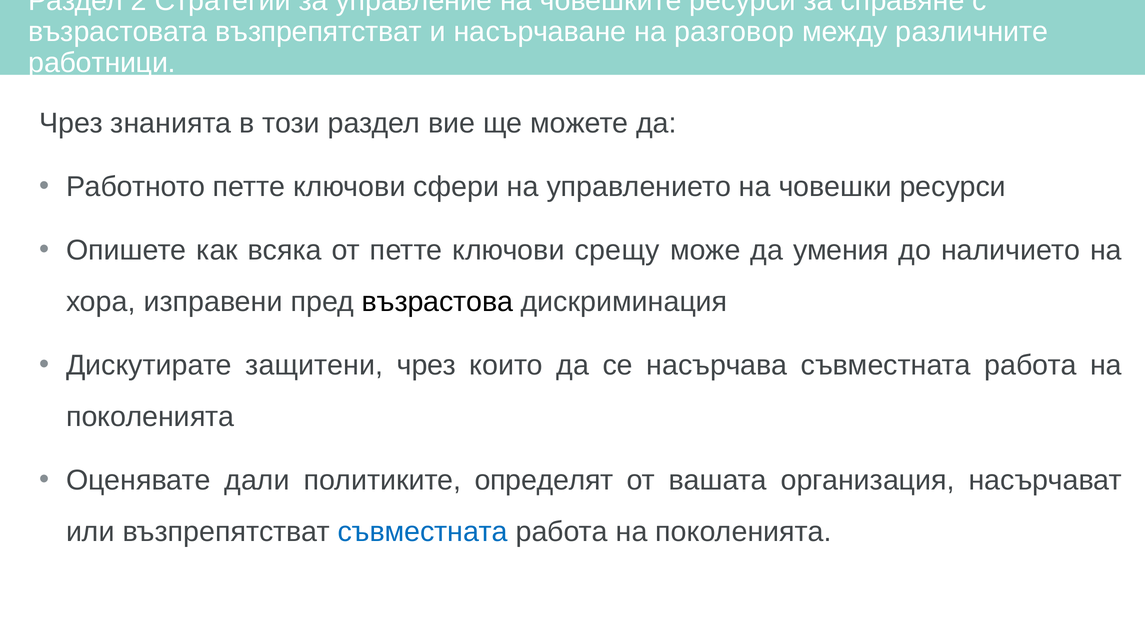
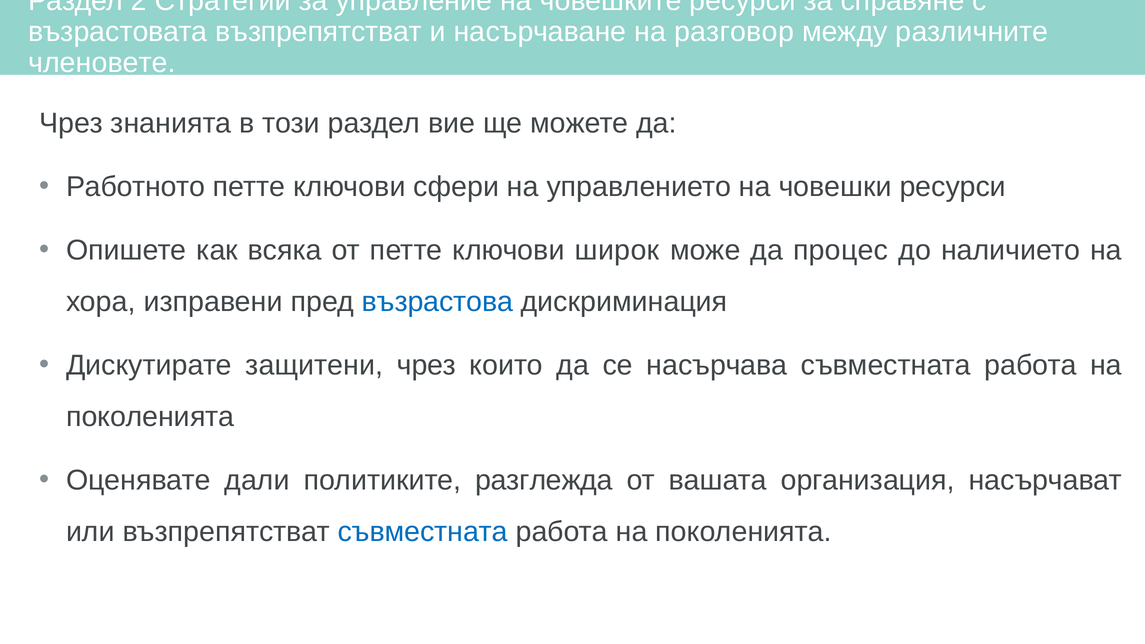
работници: работници -> членовете
срещу: срещу -> широк
умения: умения -> процес
възрастова colour: black -> blue
определят: определят -> разглежда
